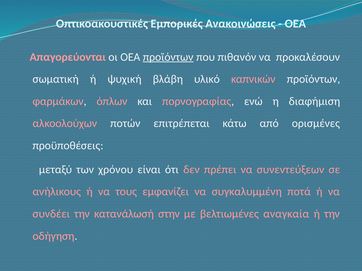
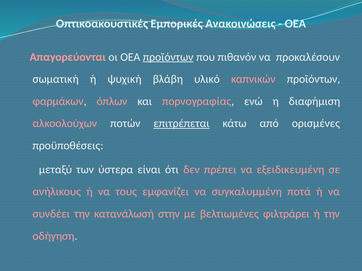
επιτρέπεται underline: none -> present
χρόνου: χρόνου -> ύστερα
συνεντεύξεων: συνεντεύξεων -> εξειδικευμένη
αναγκαία: αναγκαία -> φιλτράρει
